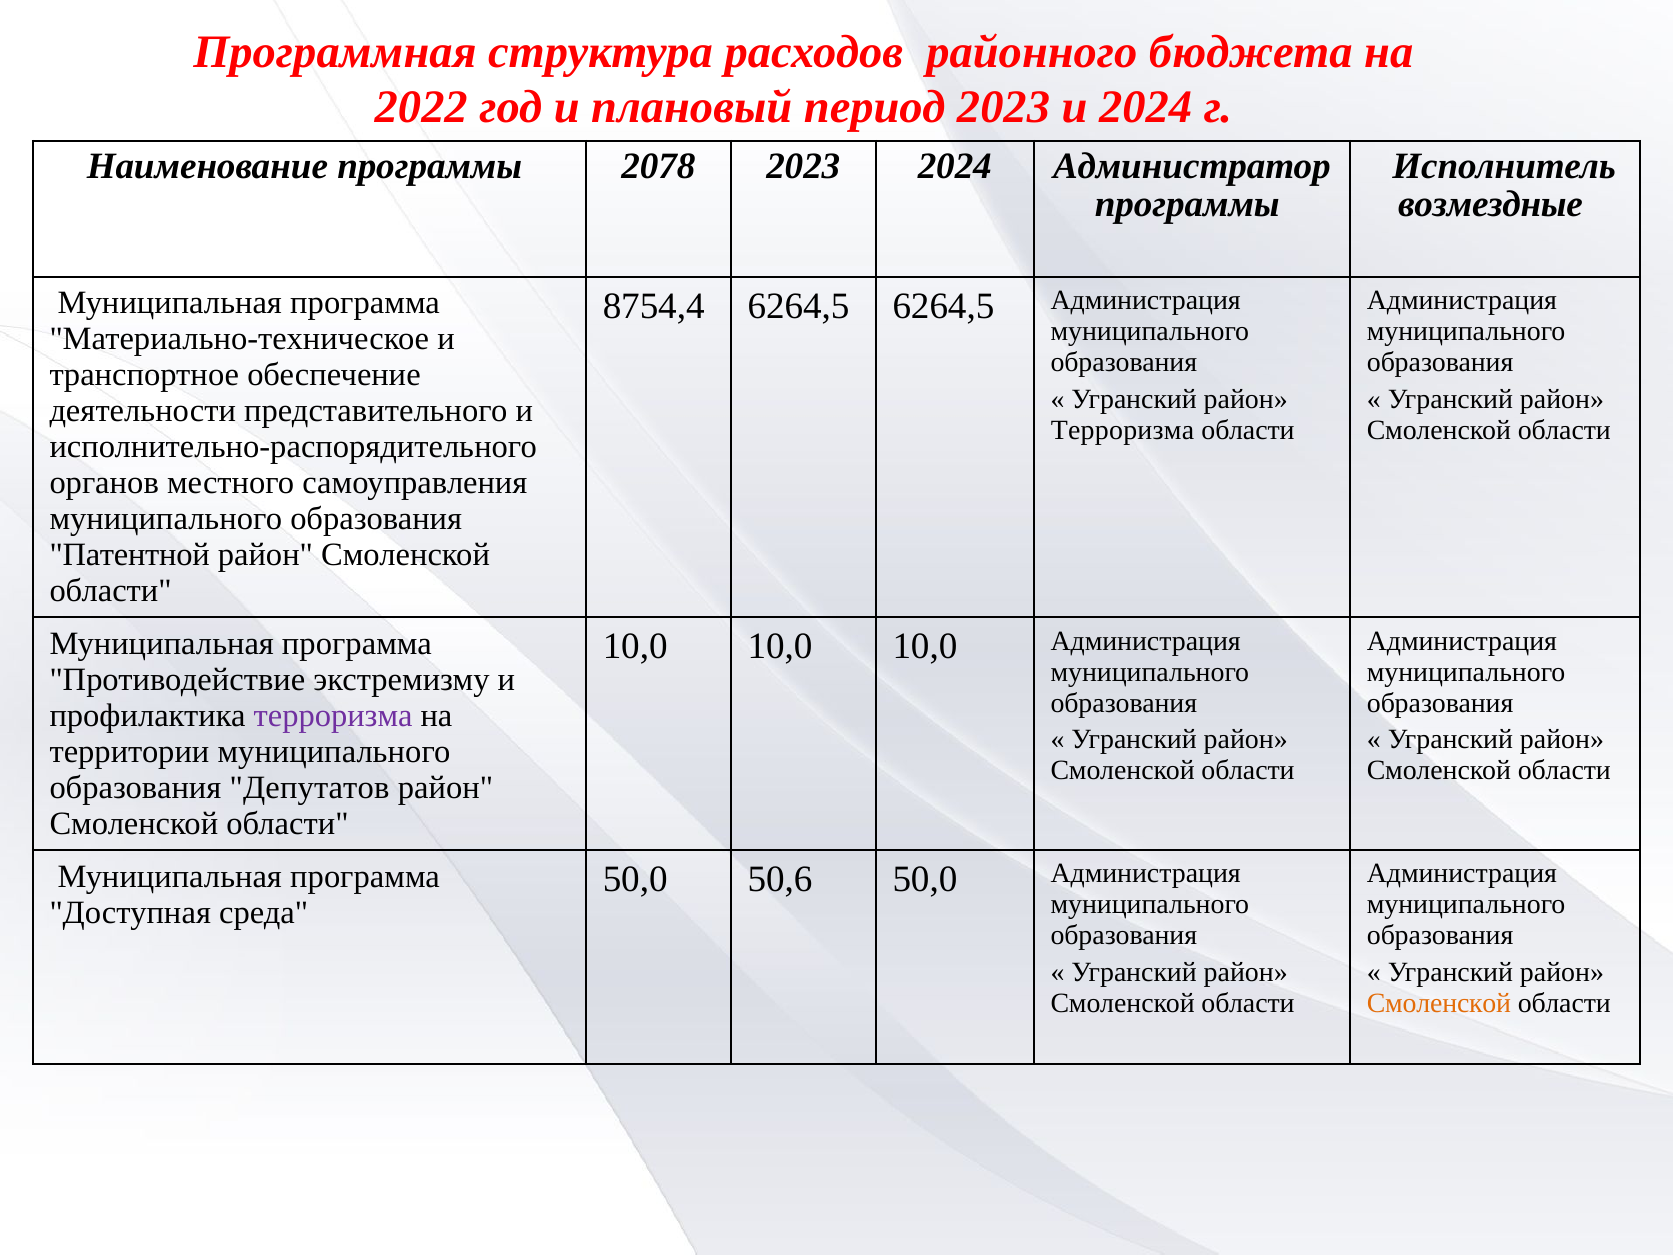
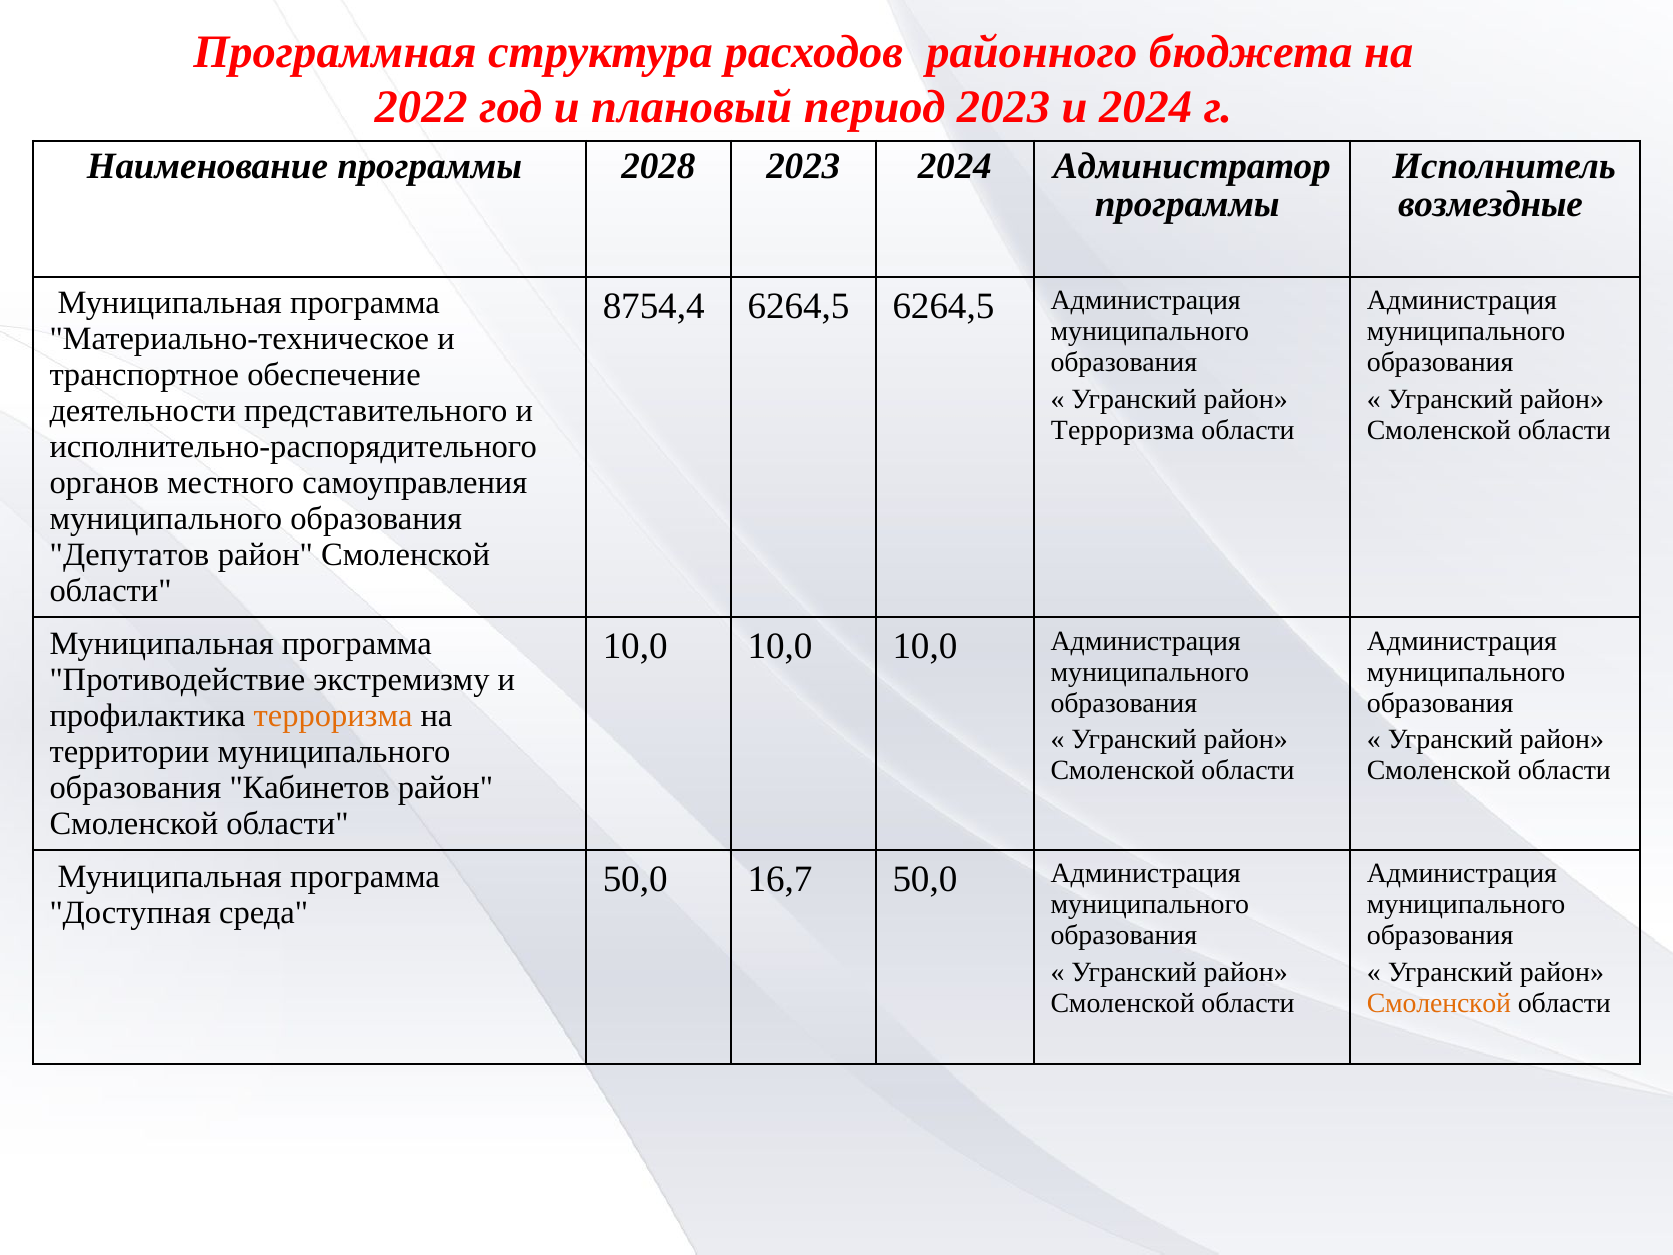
2078: 2078 -> 2028
Патентной: Патентной -> Депутатов
терроризма at (333, 716) colour: purple -> orange
Депутатов: Депутатов -> Кабинетов
50,6: 50,6 -> 16,7
